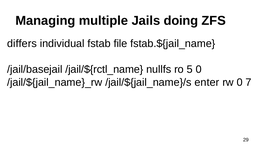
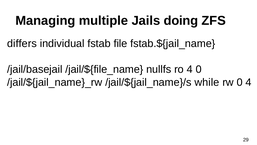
/jail/${rctl_name: /jail/${rctl_name -> /jail/${file_name
ro 5: 5 -> 4
enter: enter -> while
0 7: 7 -> 4
